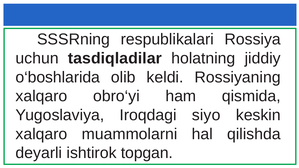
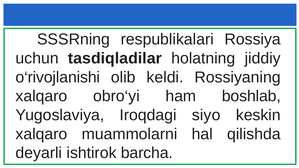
o‘boshlarida: o‘boshlarida -> o‘rivojlanishi
qismida: qismida -> boshlab
topgan: topgan -> barcha
